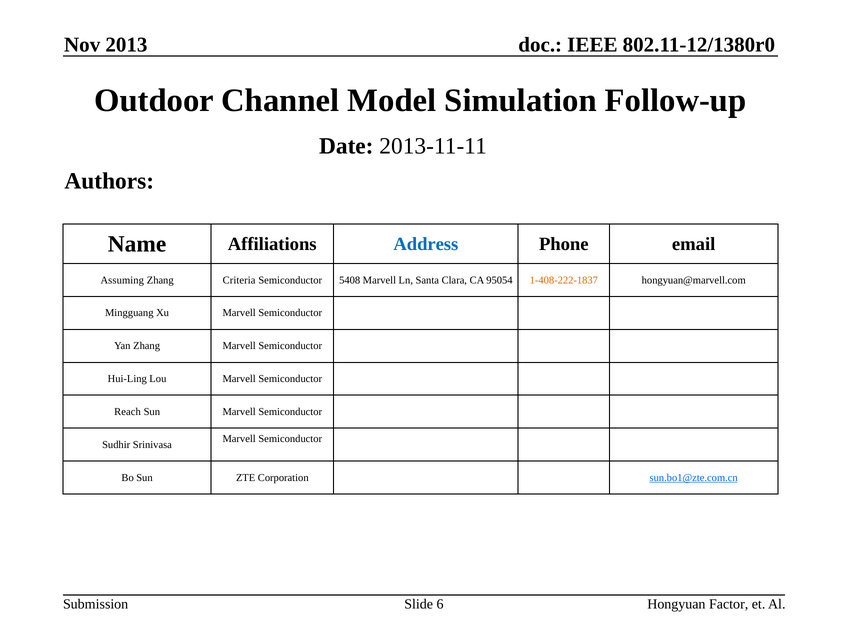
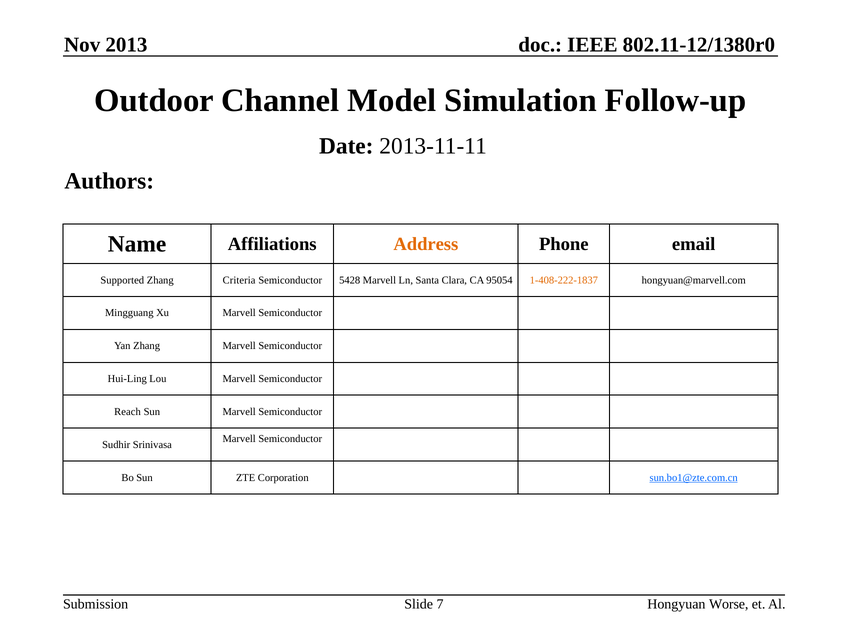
Address colour: blue -> orange
Assuming: Assuming -> Supported
5408: 5408 -> 5428
6: 6 -> 7
Factor: Factor -> Worse
